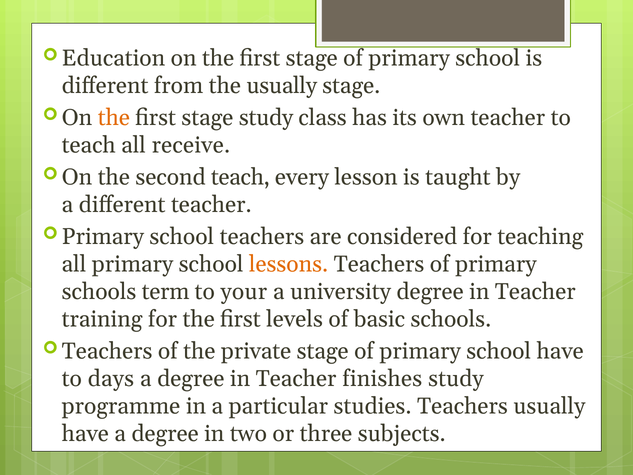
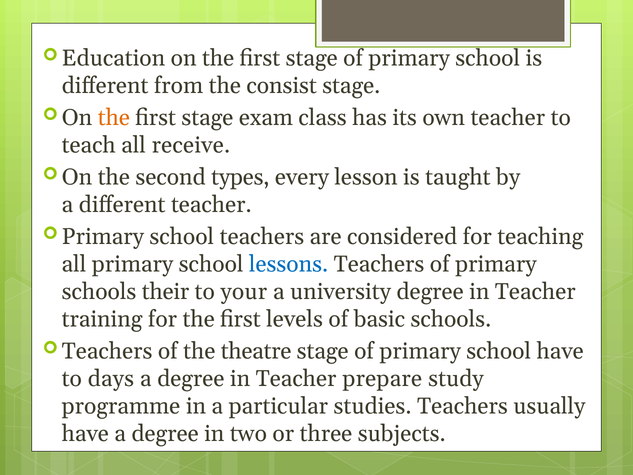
the usually: usually -> consist
stage study: study -> exam
second teach: teach -> types
lessons colour: orange -> blue
term: term -> their
private: private -> theatre
finishes: finishes -> prepare
